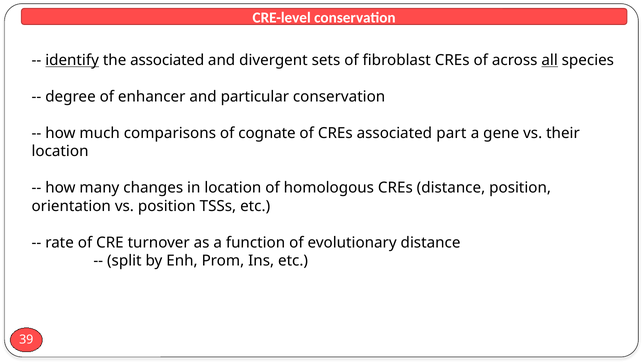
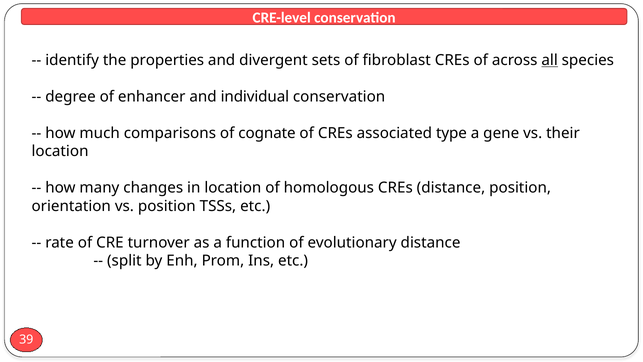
identify underline: present -> none
the associated: associated -> properties
particular: particular -> individual
part: part -> type
